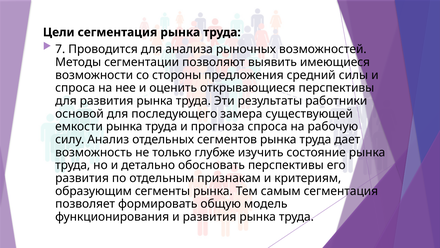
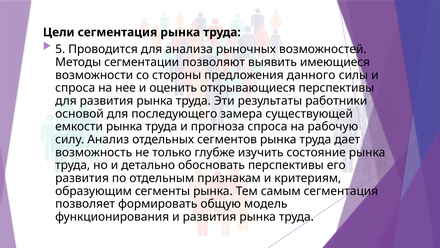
7: 7 -> 5
средний: средний -> данного
